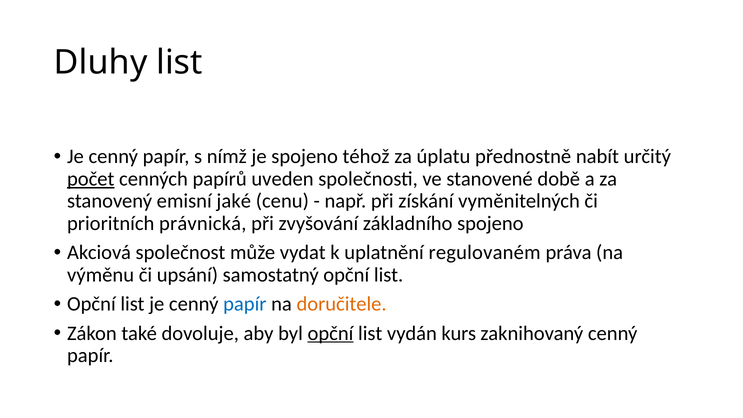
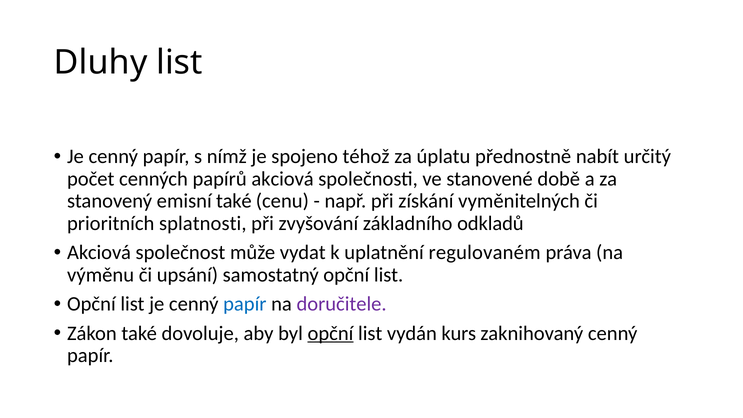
počet underline: present -> none
papírů uveden: uveden -> akciová
emisní jaké: jaké -> také
právnická: právnická -> splatnosti
základního spojeno: spojeno -> odkladů
doručitele colour: orange -> purple
